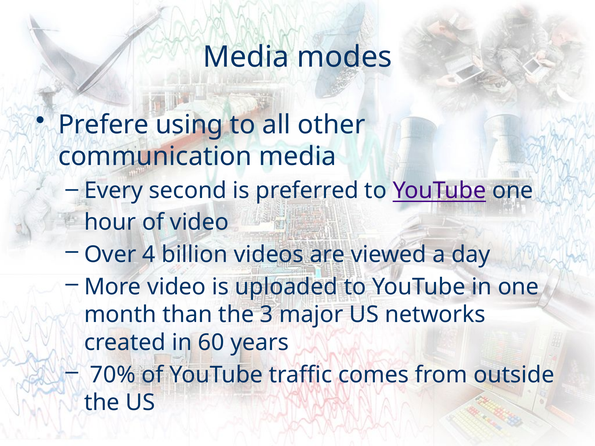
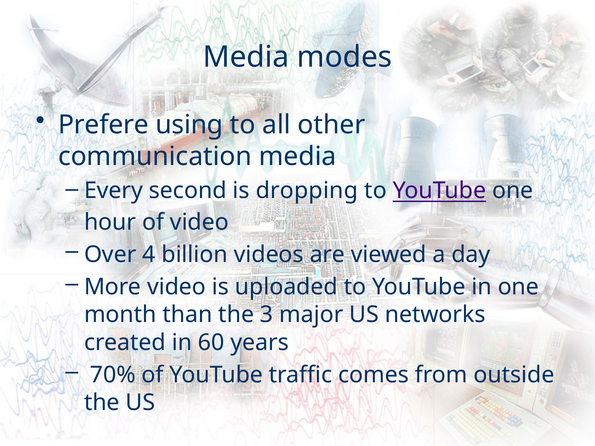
preferred: preferred -> dropping
